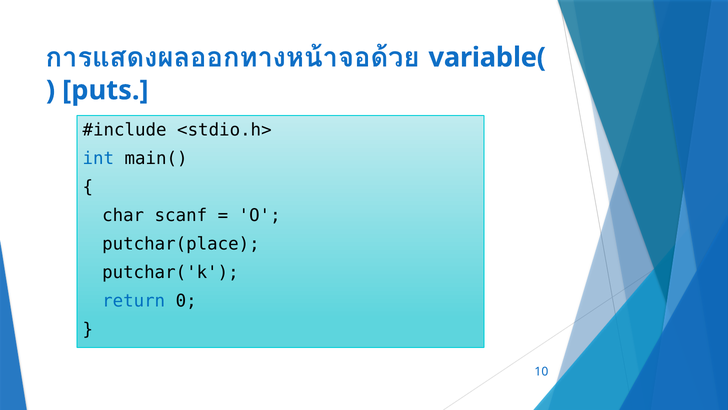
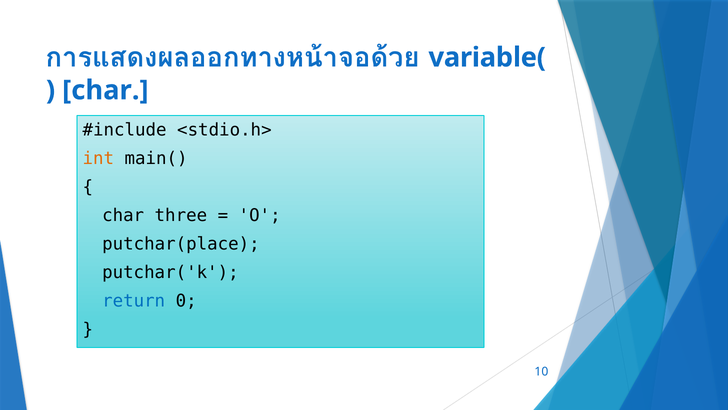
puts at (105, 90): puts -> char
int colour: blue -> orange
scanf: scanf -> three
